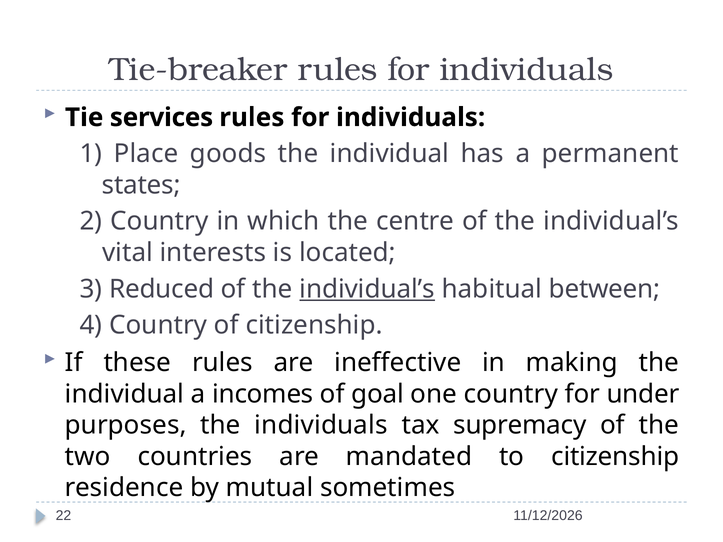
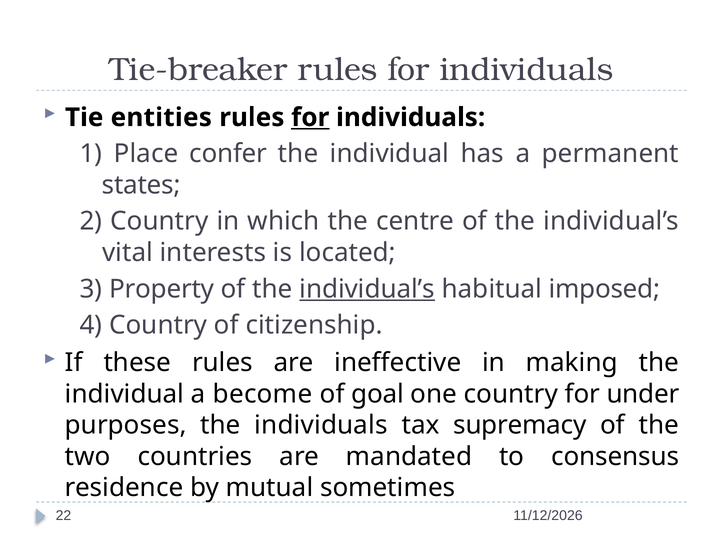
services: services -> entities
for at (310, 118) underline: none -> present
goods: goods -> confer
Reduced: Reduced -> Property
between: between -> imposed
incomes: incomes -> become
to citizenship: citizenship -> consensus
